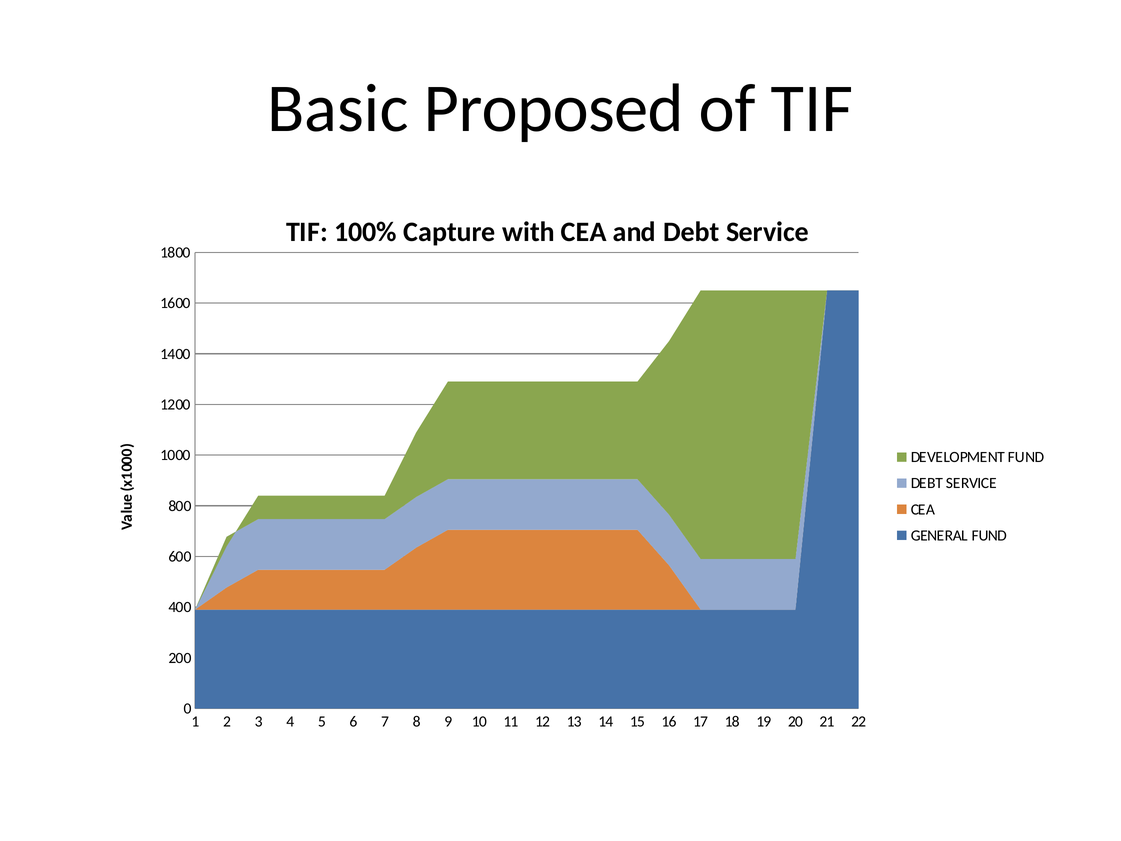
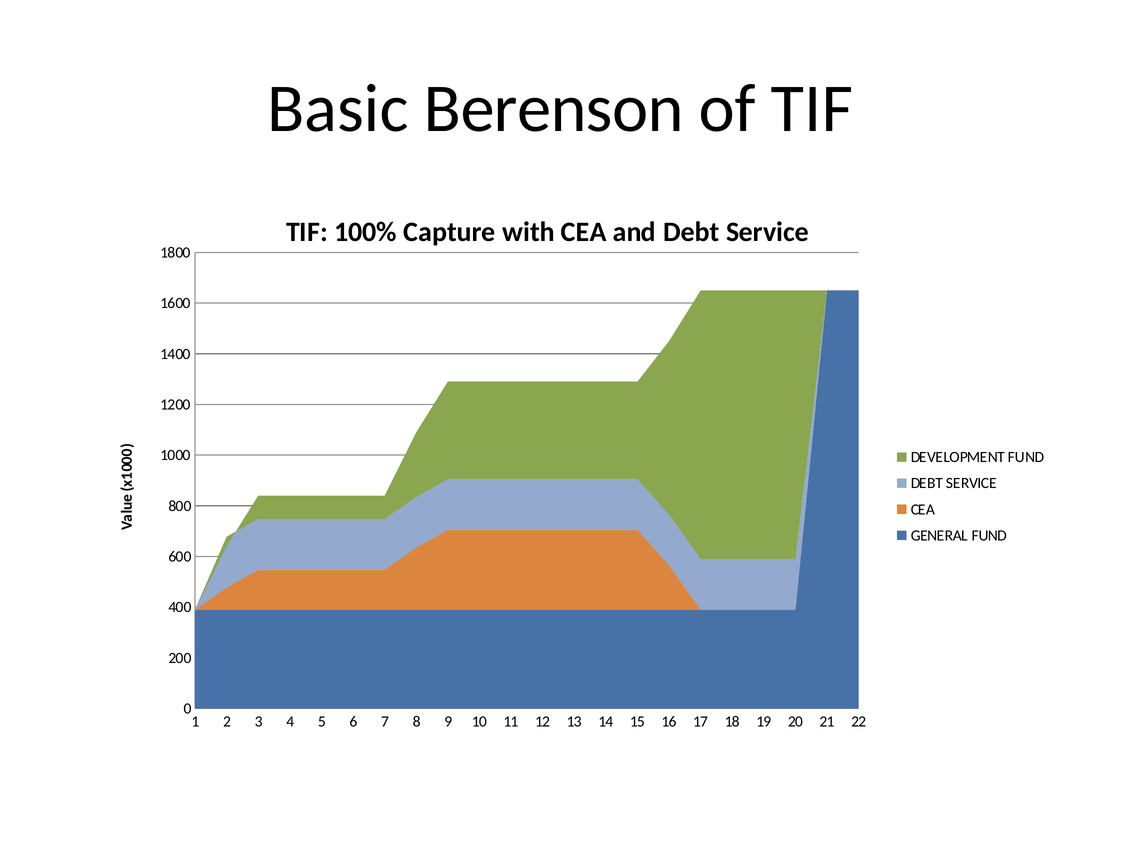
Proposed: Proposed -> Berenson
